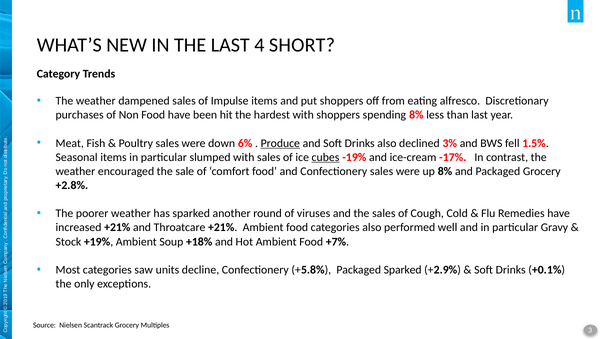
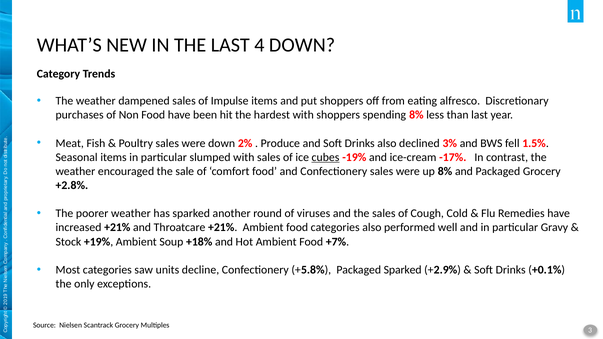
4 SHORT: SHORT -> DOWN
6%: 6% -> 2%
Produce underline: present -> none
